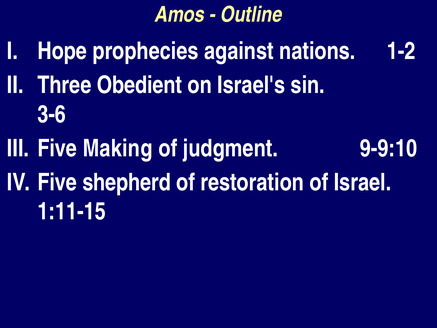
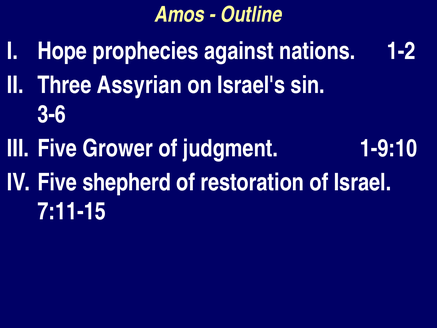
Obedient: Obedient -> Assyrian
Making: Making -> Grower
9-9:10: 9-9:10 -> 1-9:10
1:11-15: 1:11-15 -> 7:11-15
